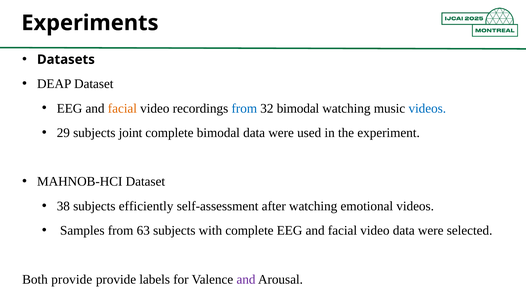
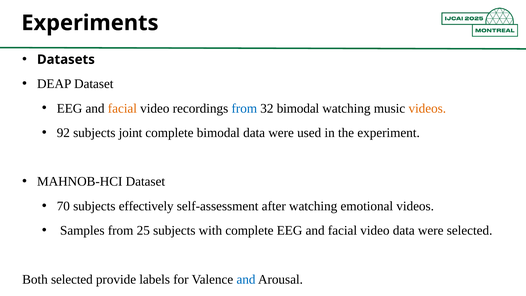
videos at (427, 108) colour: blue -> orange
29: 29 -> 92
38: 38 -> 70
efficiently: efficiently -> effectively
63: 63 -> 25
Both provide: provide -> selected
and at (246, 279) colour: purple -> blue
